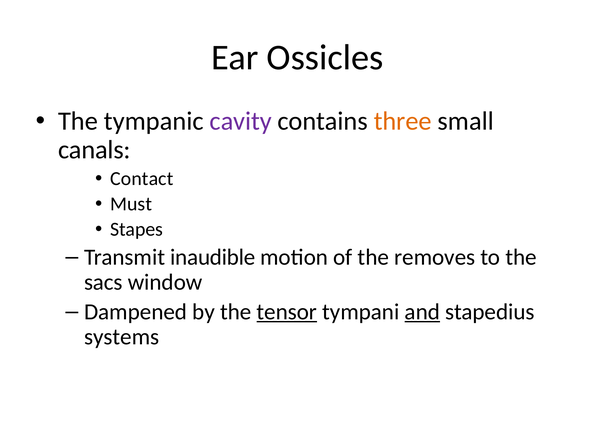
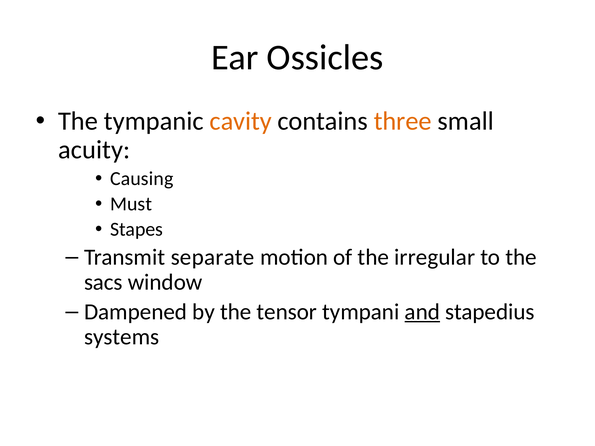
cavity colour: purple -> orange
canals: canals -> acuity
Contact: Contact -> Causing
inaudible: inaudible -> separate
removes: removes -> irregular
tensor underline: present -> none
